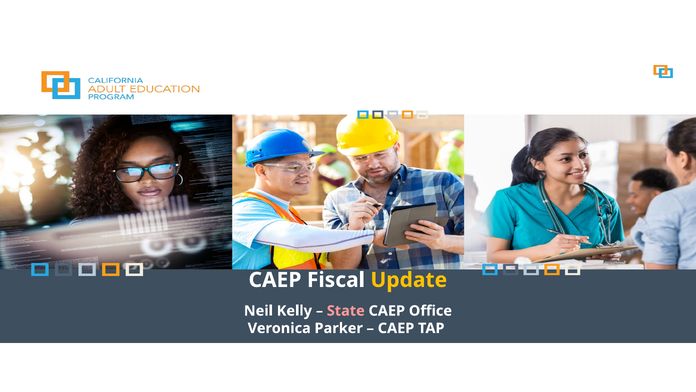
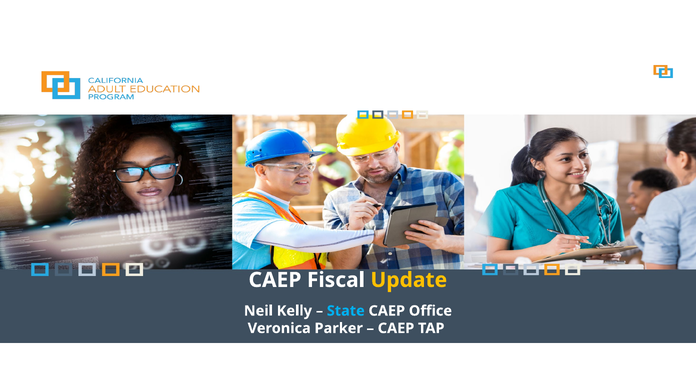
State colour: pink -> light blue
